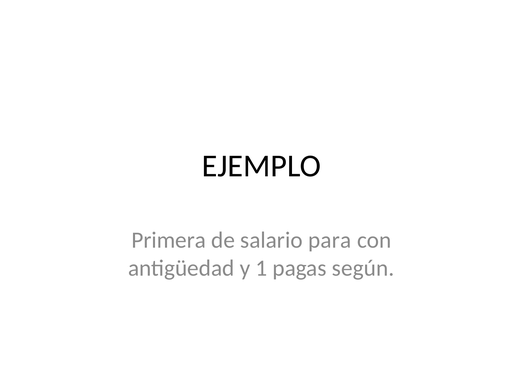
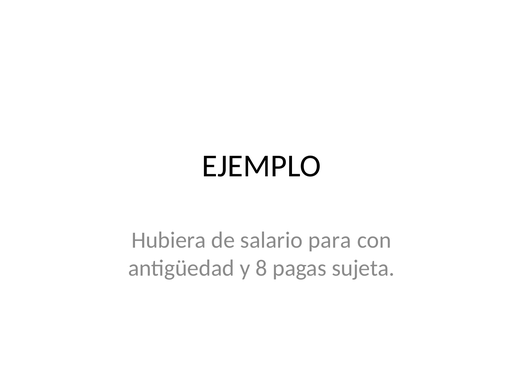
Primera: Primera -> Hubiera
1: 1 -> 8
según: según -> sujeta
